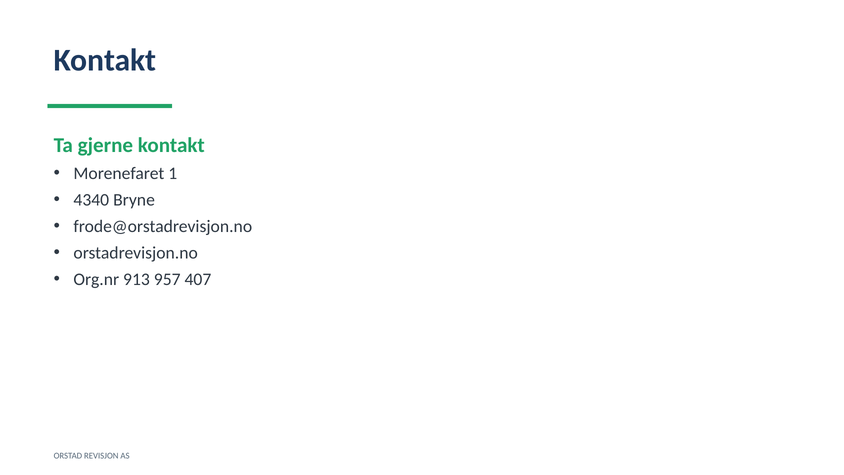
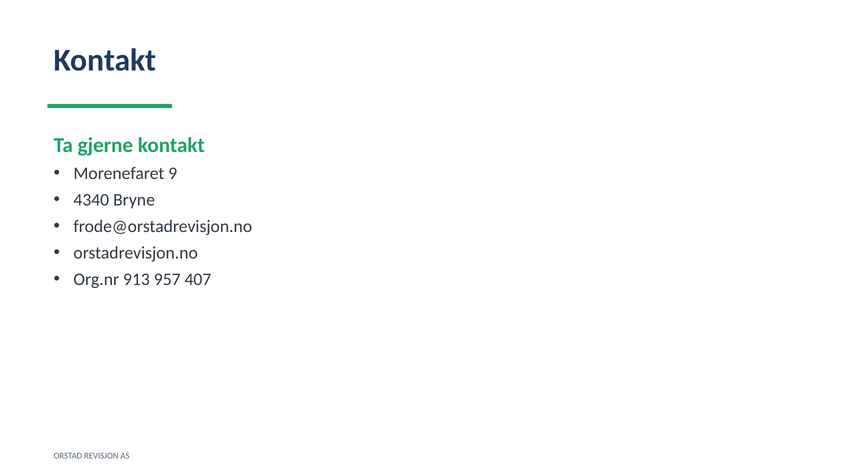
1: 1 -> 9
